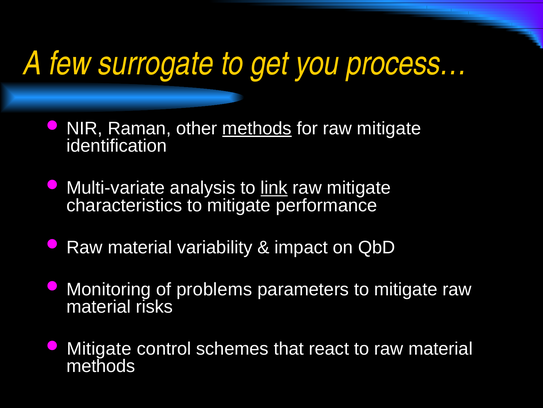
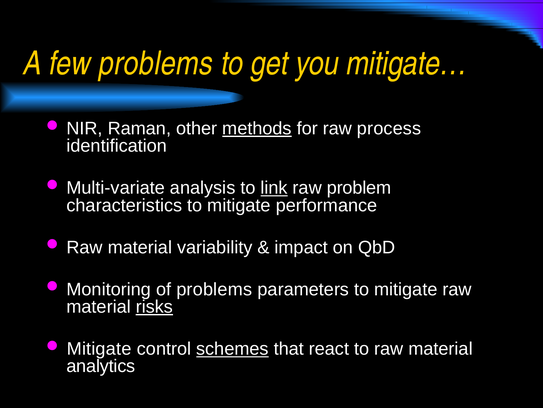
few surrogate: surrogate -> problems
process…: process… -> mitigate…
for raw mitigate: mitigate -> process
mitigate at (359, 188): mitigate -> problem
risks underline: none -> present
schemes underline: none -> present
methods at (101, 366): methods -> analytics
